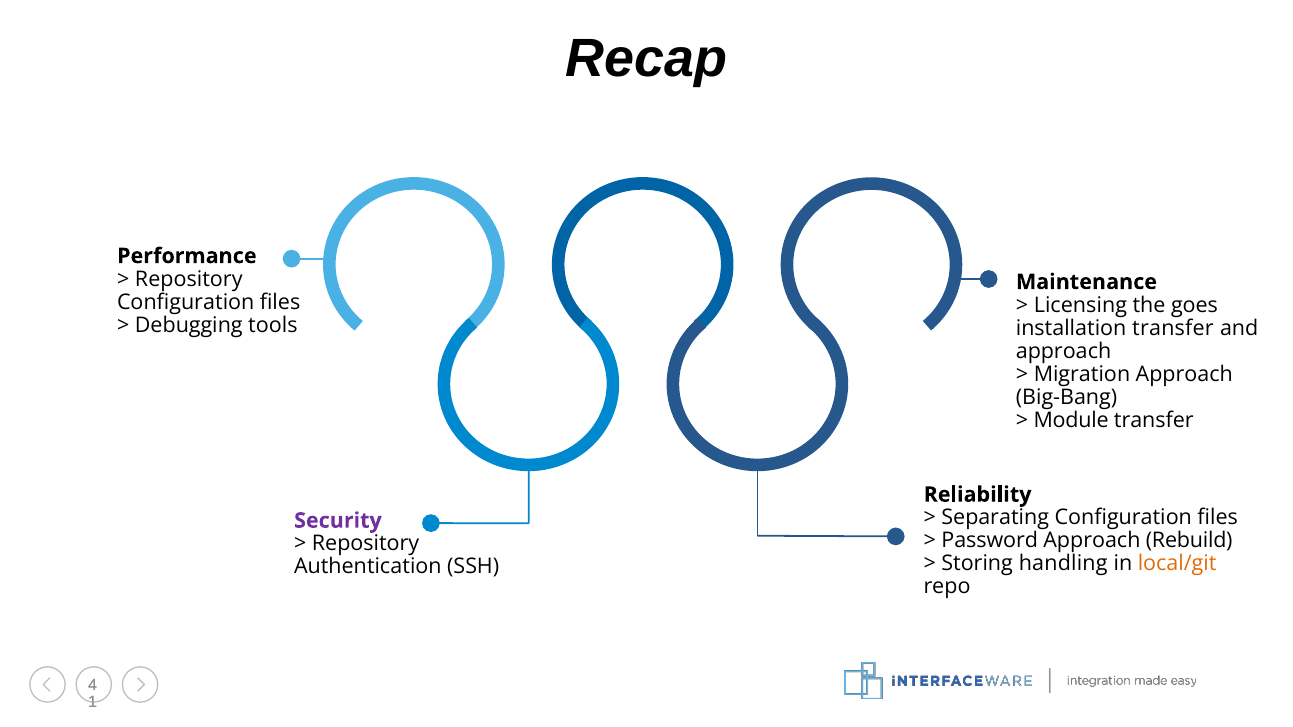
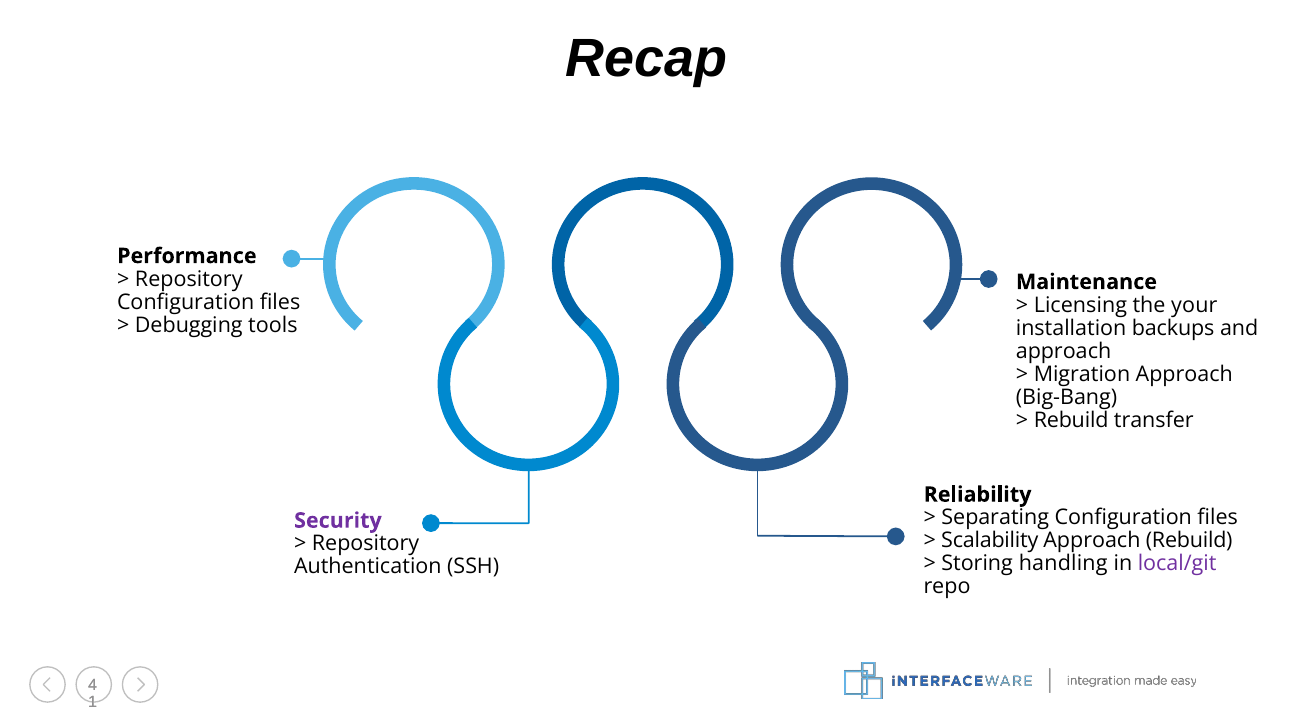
goes: goes -> your
installation transfer: transfer -> backups
Module at (1071, 420): Module -> Rebuild
Password: Password -> Scalability
local/git colour: orange -> purple
